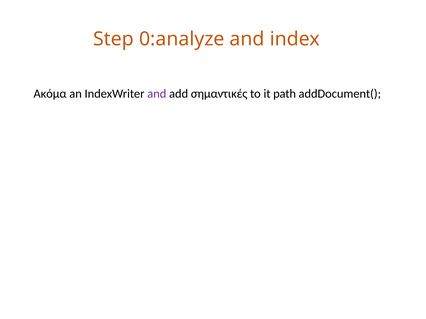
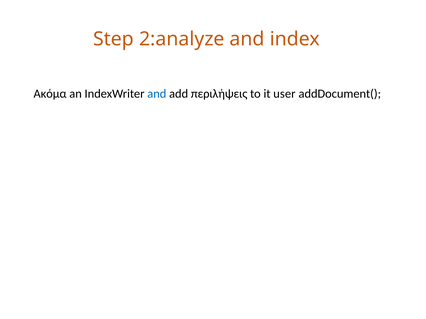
0:analyze: 0:analyze -> 2:analyze
and at (157, 94) colour: purple -> blue
σημαντικές: σημαντικές -> περιλήψεις
path: path -> user
